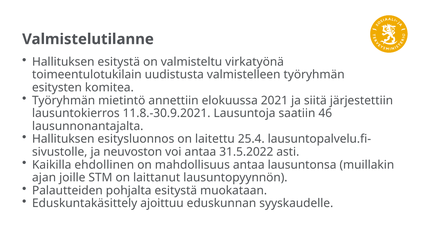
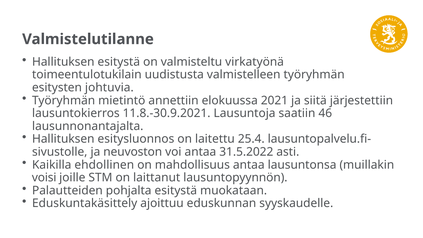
komitea: komitea -> johtuvia
ajan: ajan -> voisi
